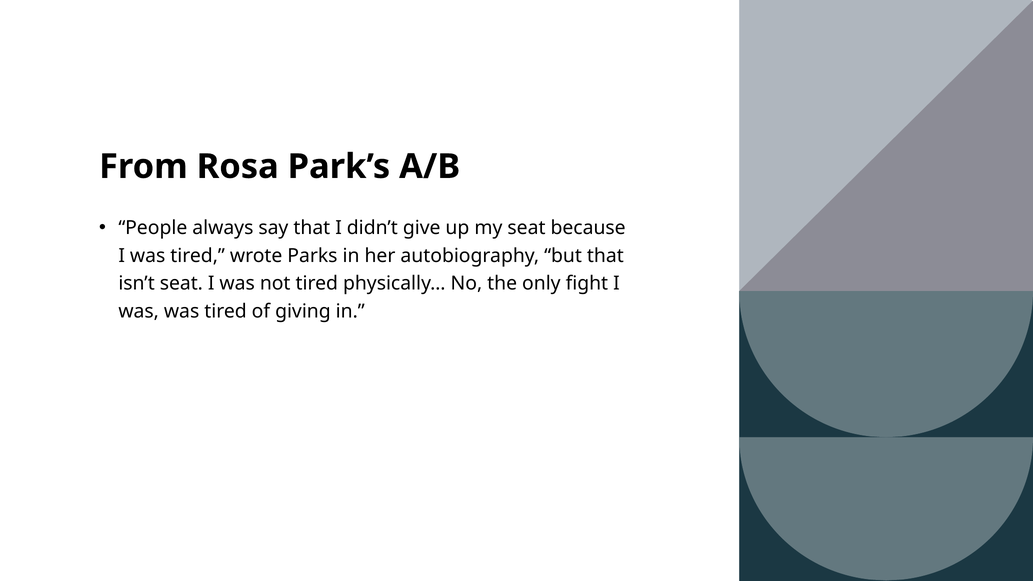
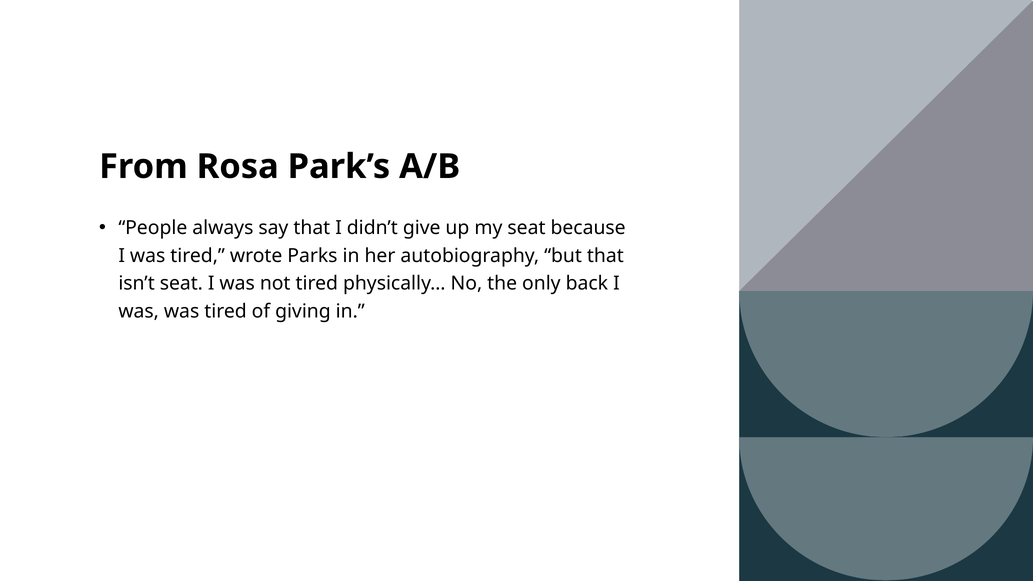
fight: fight -> back
